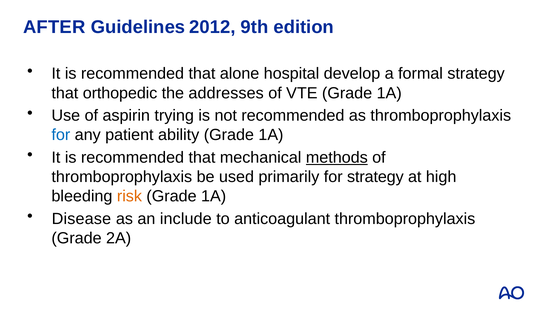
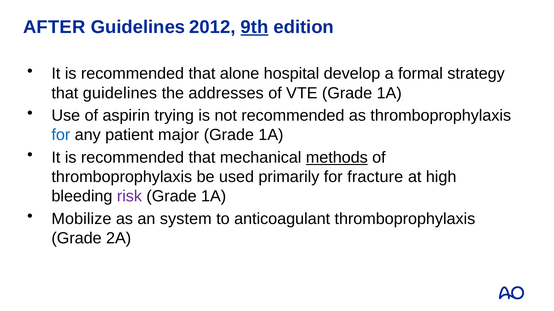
9th underline: none -> present
orthopedic: orthopedic -> guidelines
ability: ability -> major
for strategy: strategy -> fracture
risk colour: orange -> purple
Disease: Disease -> Mobilize
include: include -> system
